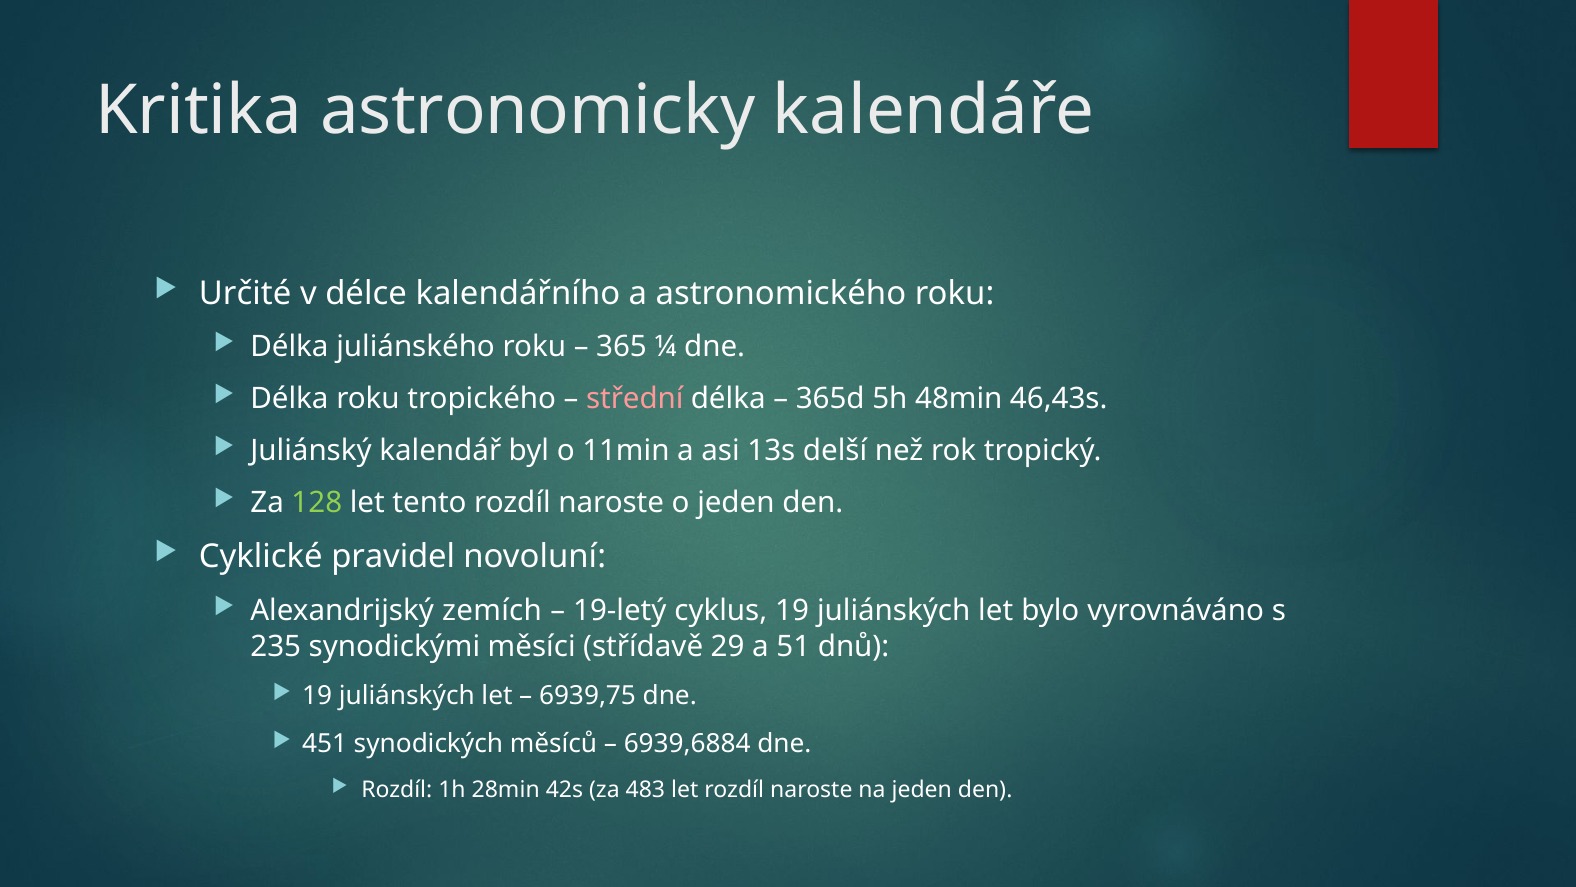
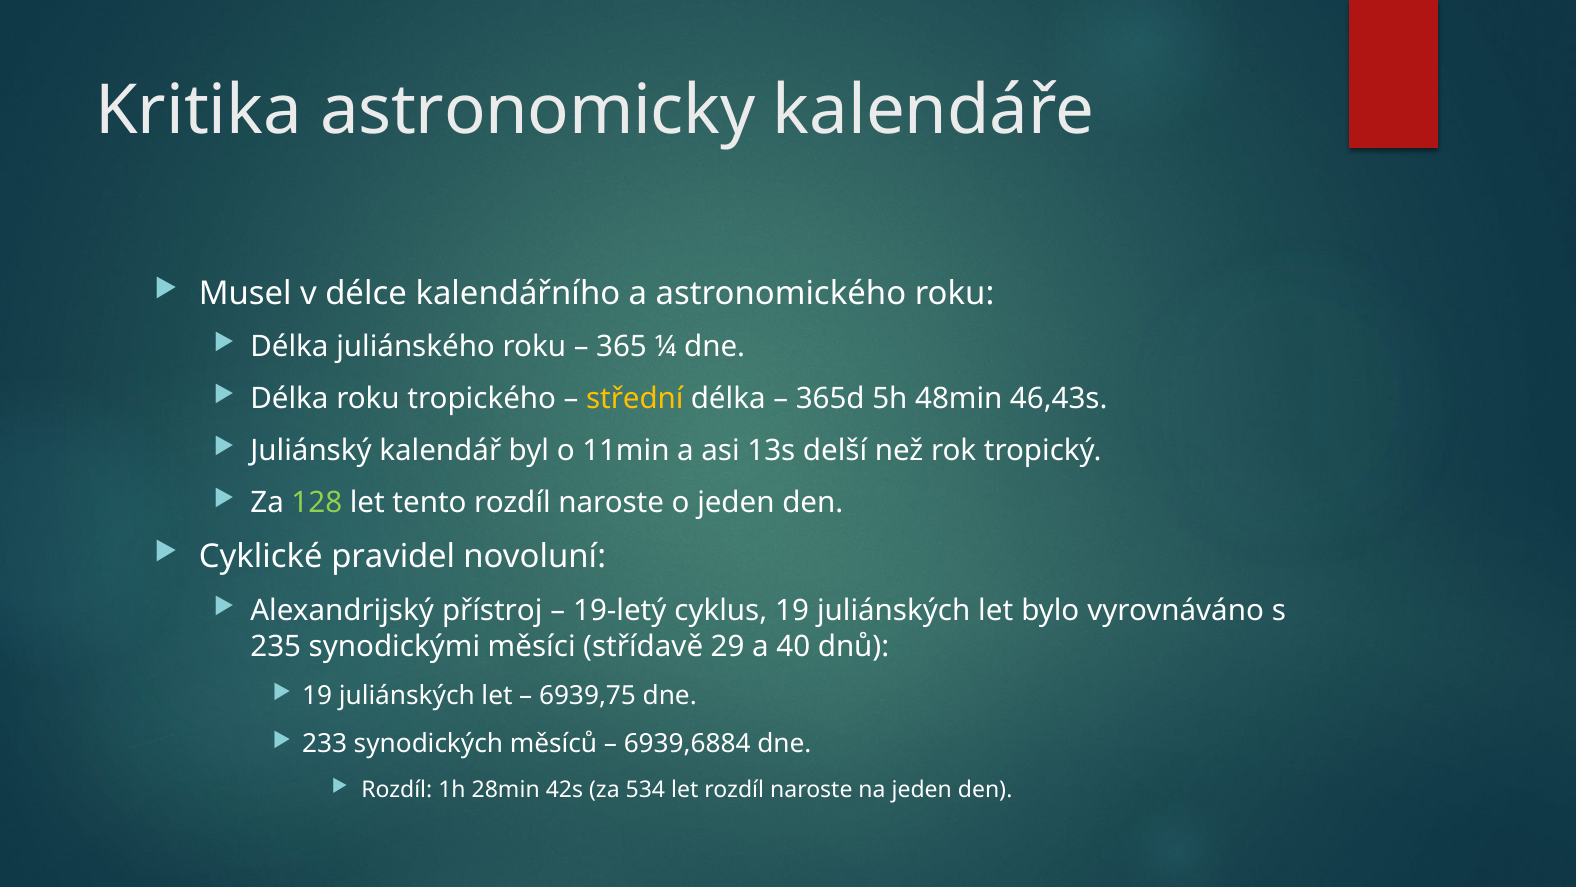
Určité: Určité -> Musel
střední colour: pink -> yellow
zemích: zemích -> přístroj
51: 51 -> 40
451: 451 -> 233
483: 483 -> 534
